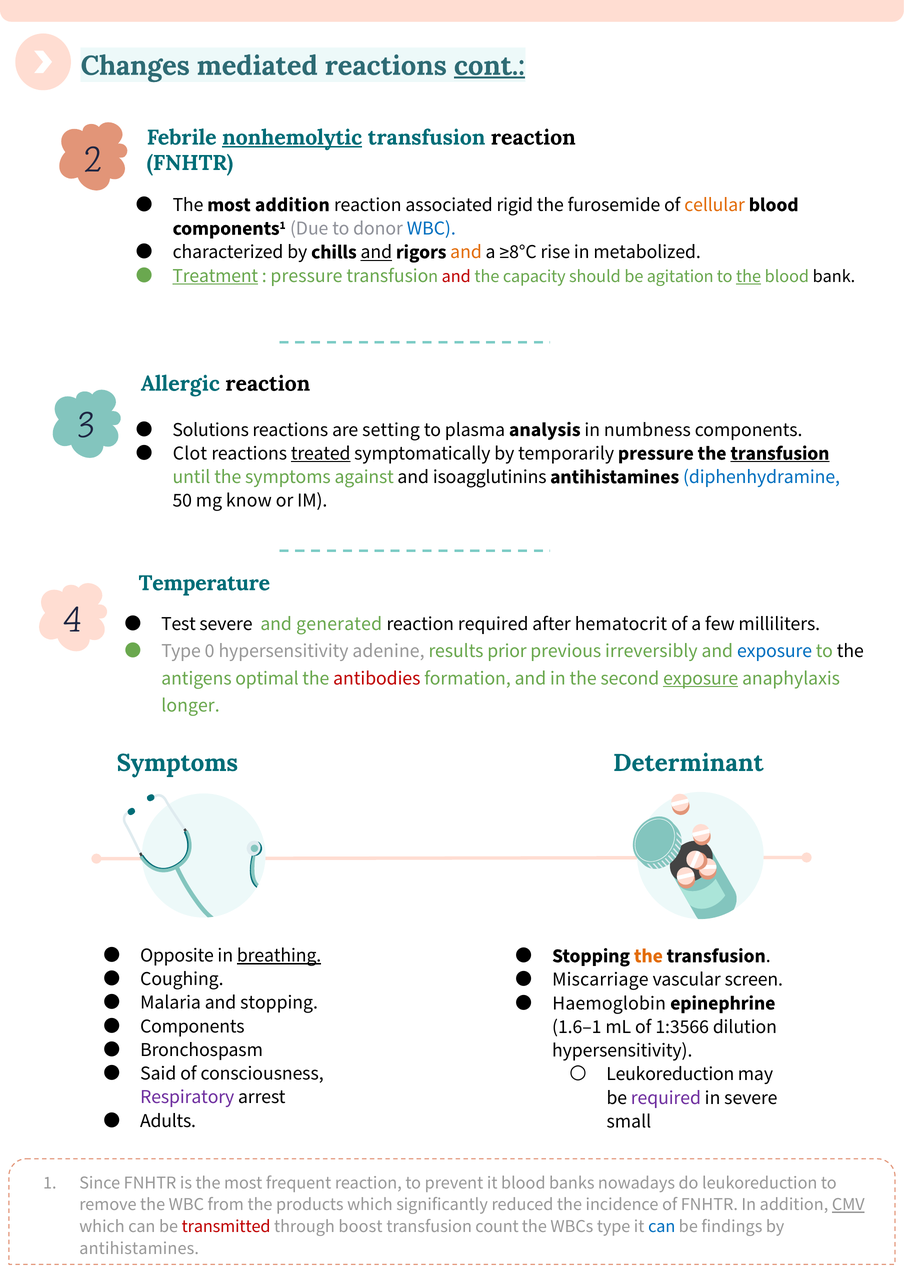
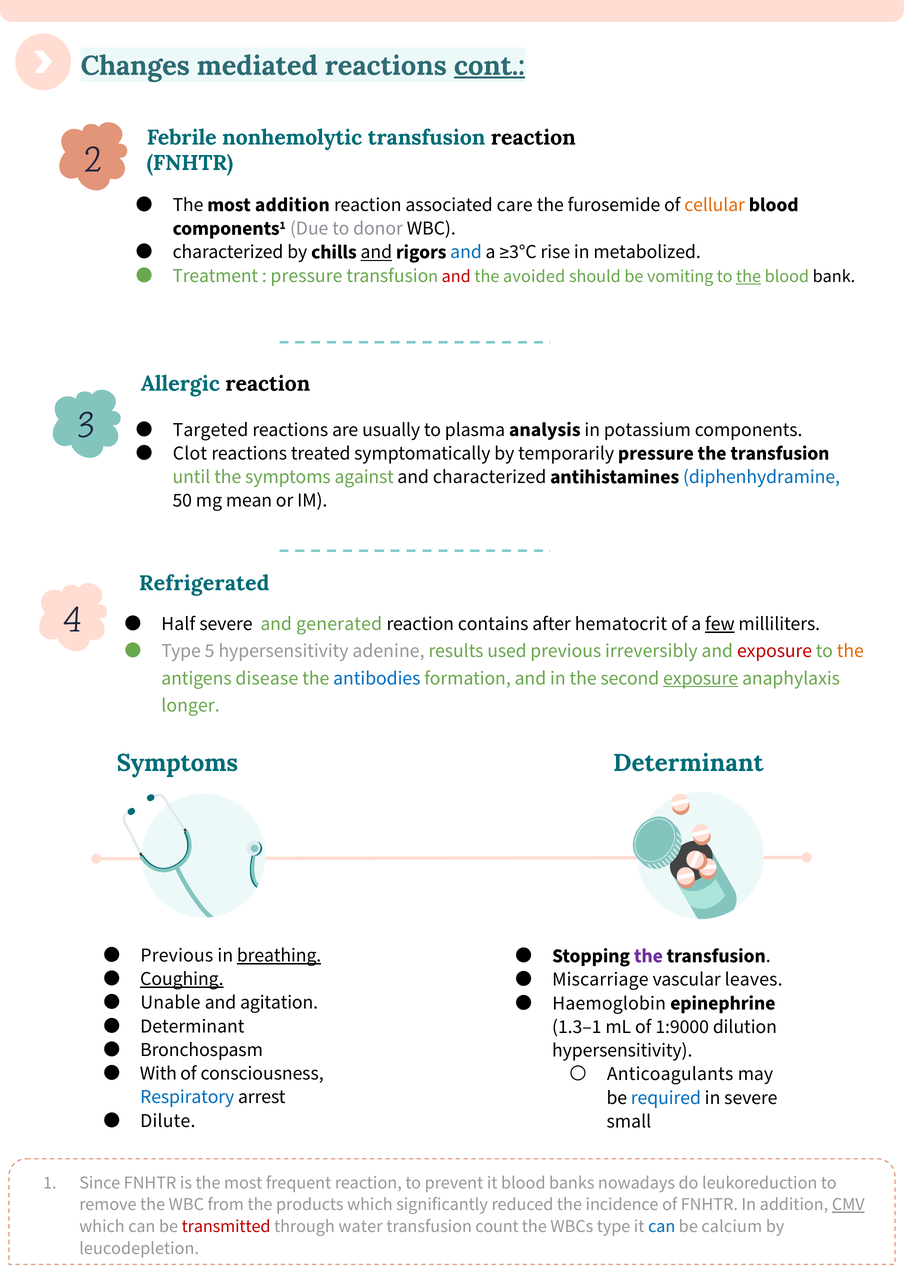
nonhemolytic underline: present -> none
rigid: rigid -> care
WBC at (431, 228) colour: blue -> black
and at (466, 252) colour: orange -> blue
≥8°C: ≥8°C -> ≥3°C
Treatment underline: present -> none
capacity: capacity -> avoided
agitation: agitation -> vomiting
Solutions: Solutions -> Targeted
setting: setting -> usually
numbness: numbness -> potassium
treated underline: present -> none
transfusion at (780, 453) underline: present -> none
and isoagglutinins: isoagglutinins -> characterized
know: know -> mean
Temperature: Temperature -> Refrigerated
Test: Test -> Half
reaction required: required -> contains
few underline: none -> present
0: 0 -> 5
prior: prior -> used
exposure at (775, 651) colour: blue -> red
the at (850, 651) colour: black -> orange
optimal: optimal -> disease
antibodies colour: red -> blue
Opposite at (177, 955): Opposite -> Previous
the at (648, 956) colour: orange -> purple
Coughing underline: none -> present
screen: screen -> leaves
Malaria: Malaria -> Unable
and stopping: stopping -> agitation
Components at (192, 1026): Components -> Determinant
1.6–1: 1.6–1 -> 1.3–1
1:3566: 1:3566 -> 1:9000
Said: Said -> With
Leukoreduction at (670, 1074): Leukoreduction -> Anticoagulants
Respiratory colour: purple -> blue
required at (666, 1098) colour: purple -> blue
Adults: Adults -> Dilute
boost: boost -> water
findings: findings -> calcium
antihistamines at (139, 1248): antihistamines -> leucodepletion
